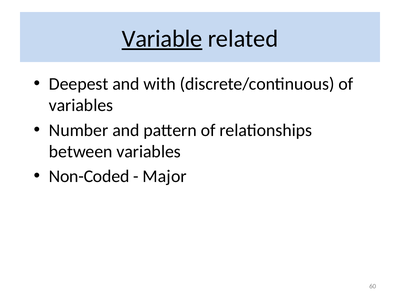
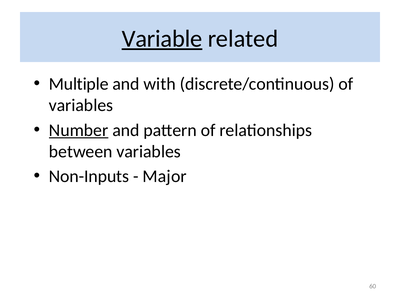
Deepest: Deepest -> Multiple
Number underline: none -> present
Non-Coded: Non-Coded -> Non-Inputs
